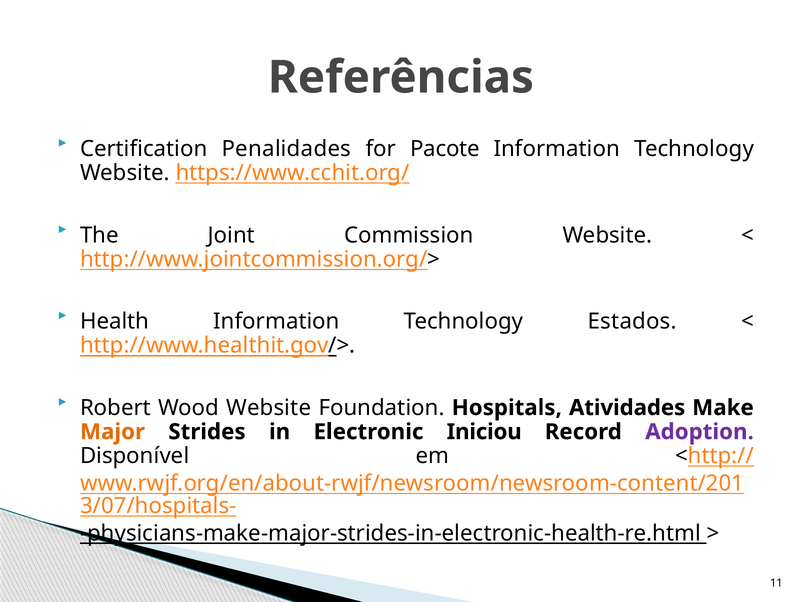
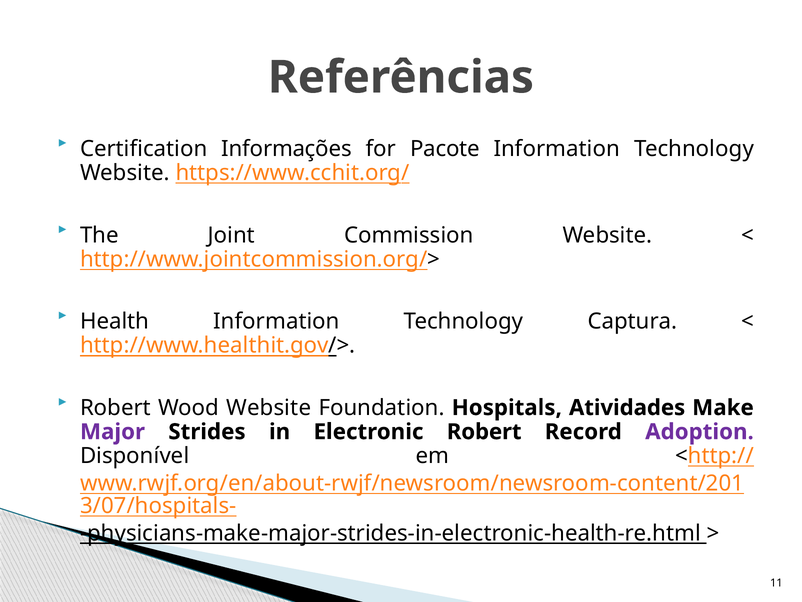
Penalidades: Penalidades -> Informações
Estados: Estados -> Captura
Major colour: orange -> purple
Electronic Iniciou: Iniciou -> Robert
